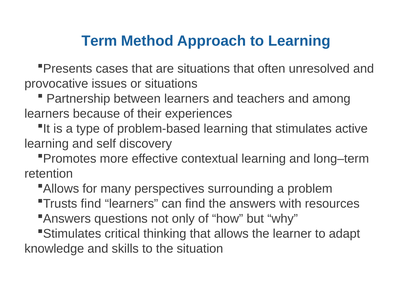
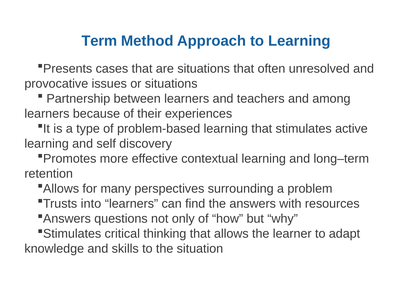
find at (91, 203): find -> into
